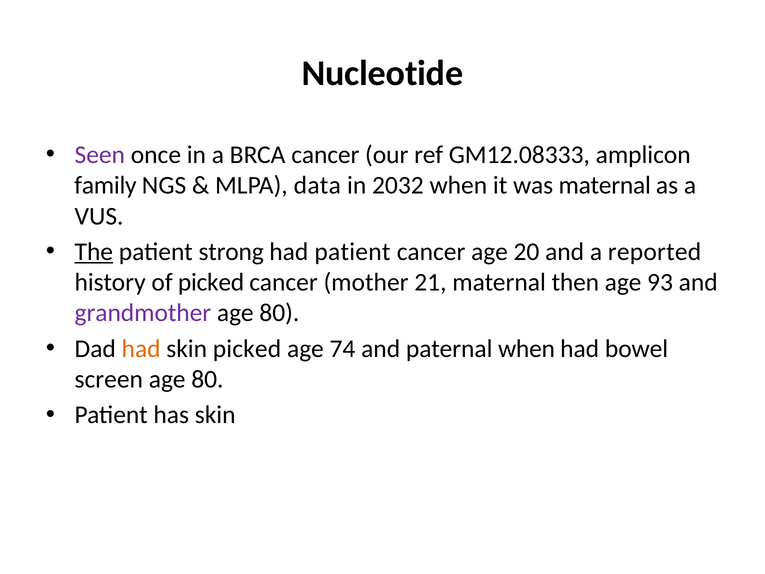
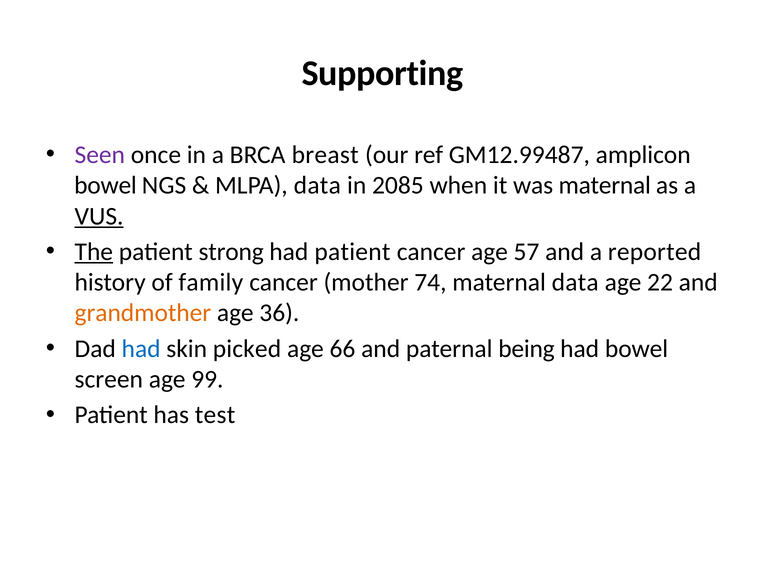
Nucleotide: Nucleotide -> Supporting
BRCA cancer: cancer -> breast
GM12.08333: GM12.08333 -> GM12.99487
family at (106, 185): family -> bowel
2032: 2032 -> 2085
VUS underline: none -> present
20: 20 -> 57
of picked: picked -> family
21: 21 -> 74
maternal then: then -> data
93: 93 -> 22
grandmother colour: purple -> orange
80 at (279, 313): 80 -> 36
had at (141, 349) colour: orange -> blue
74: 74 -> 66
paternal when: when -> being
80 at (207, 379): 80 -> 99
has skin: skin -> test
